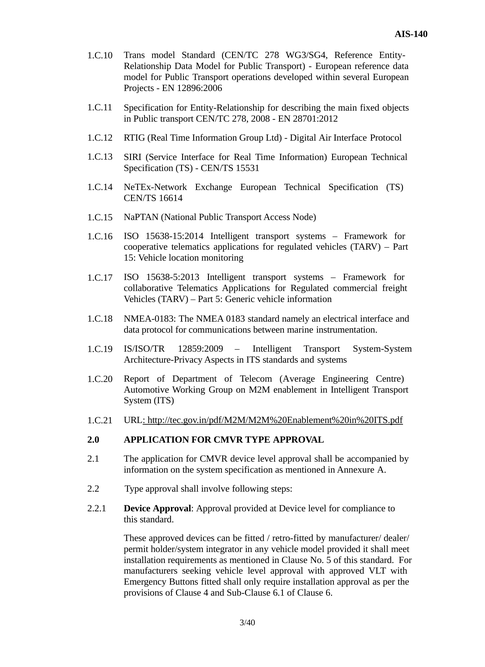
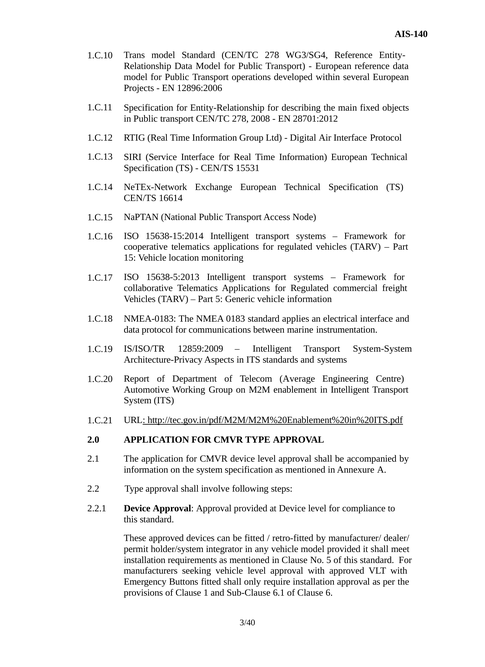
namely: namely -> applies
4: 4 -> 1
